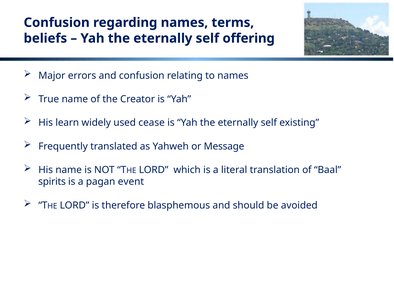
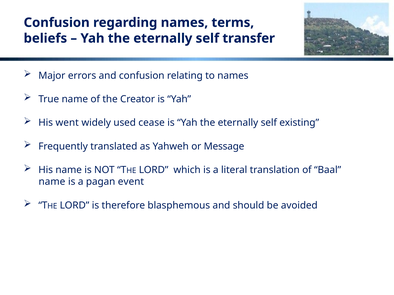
offering: offering -> transfer
learn: learn -> went
spirits at (52, 182): spirits -> name
